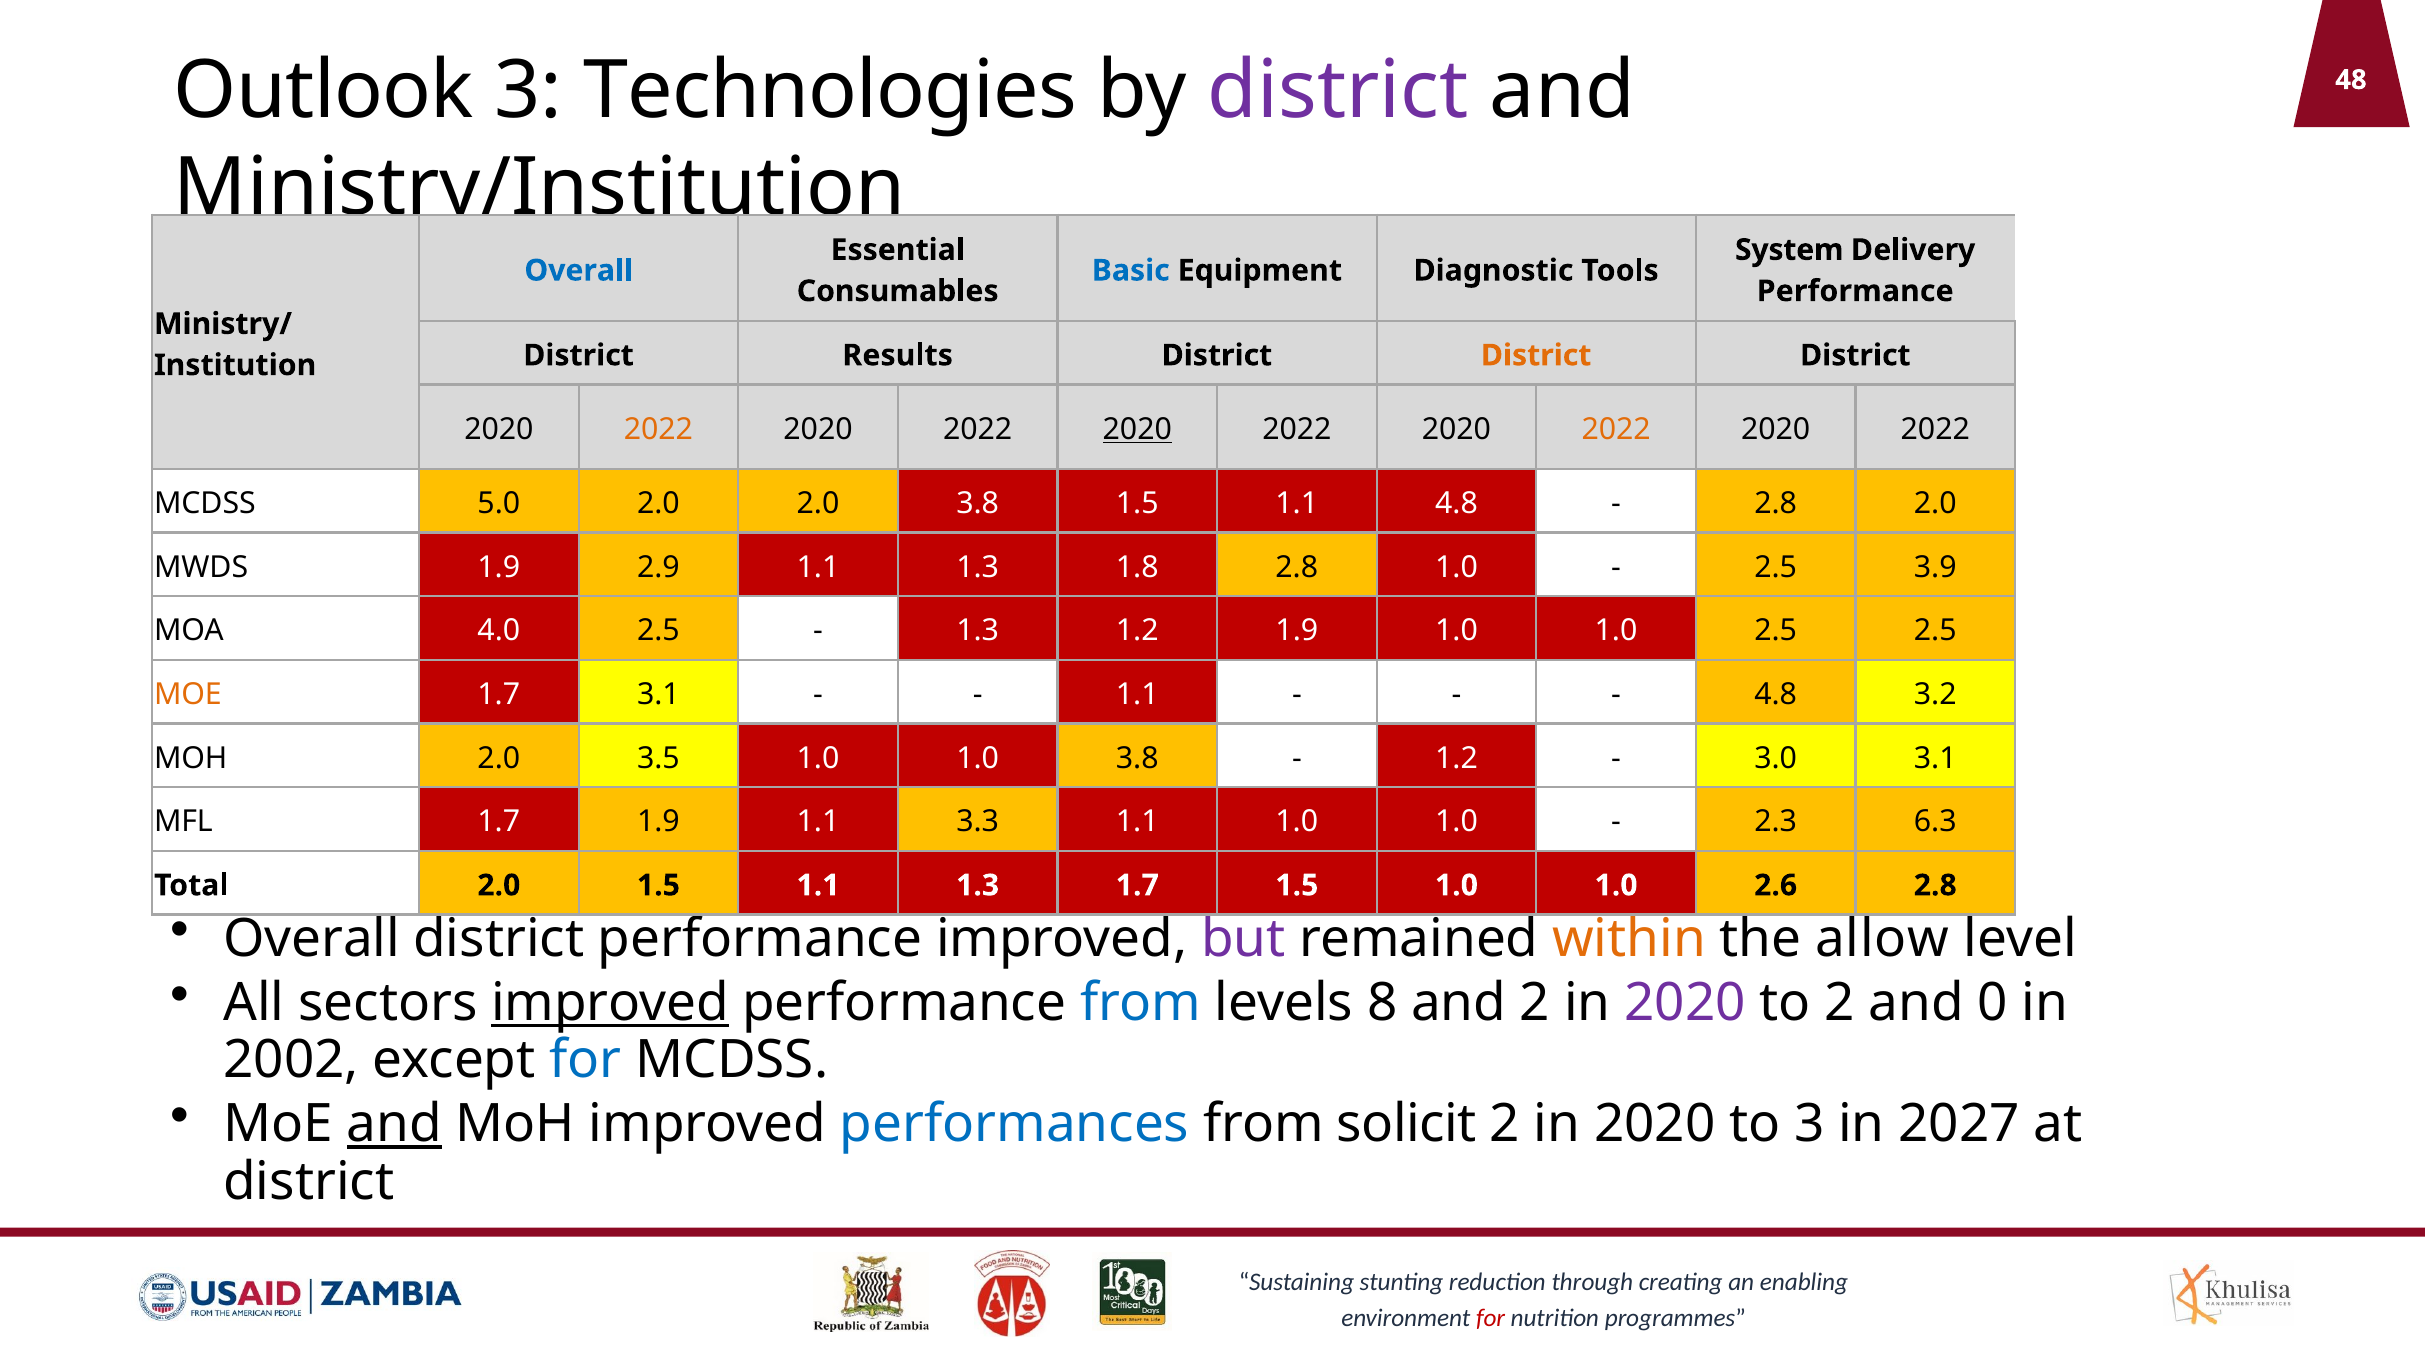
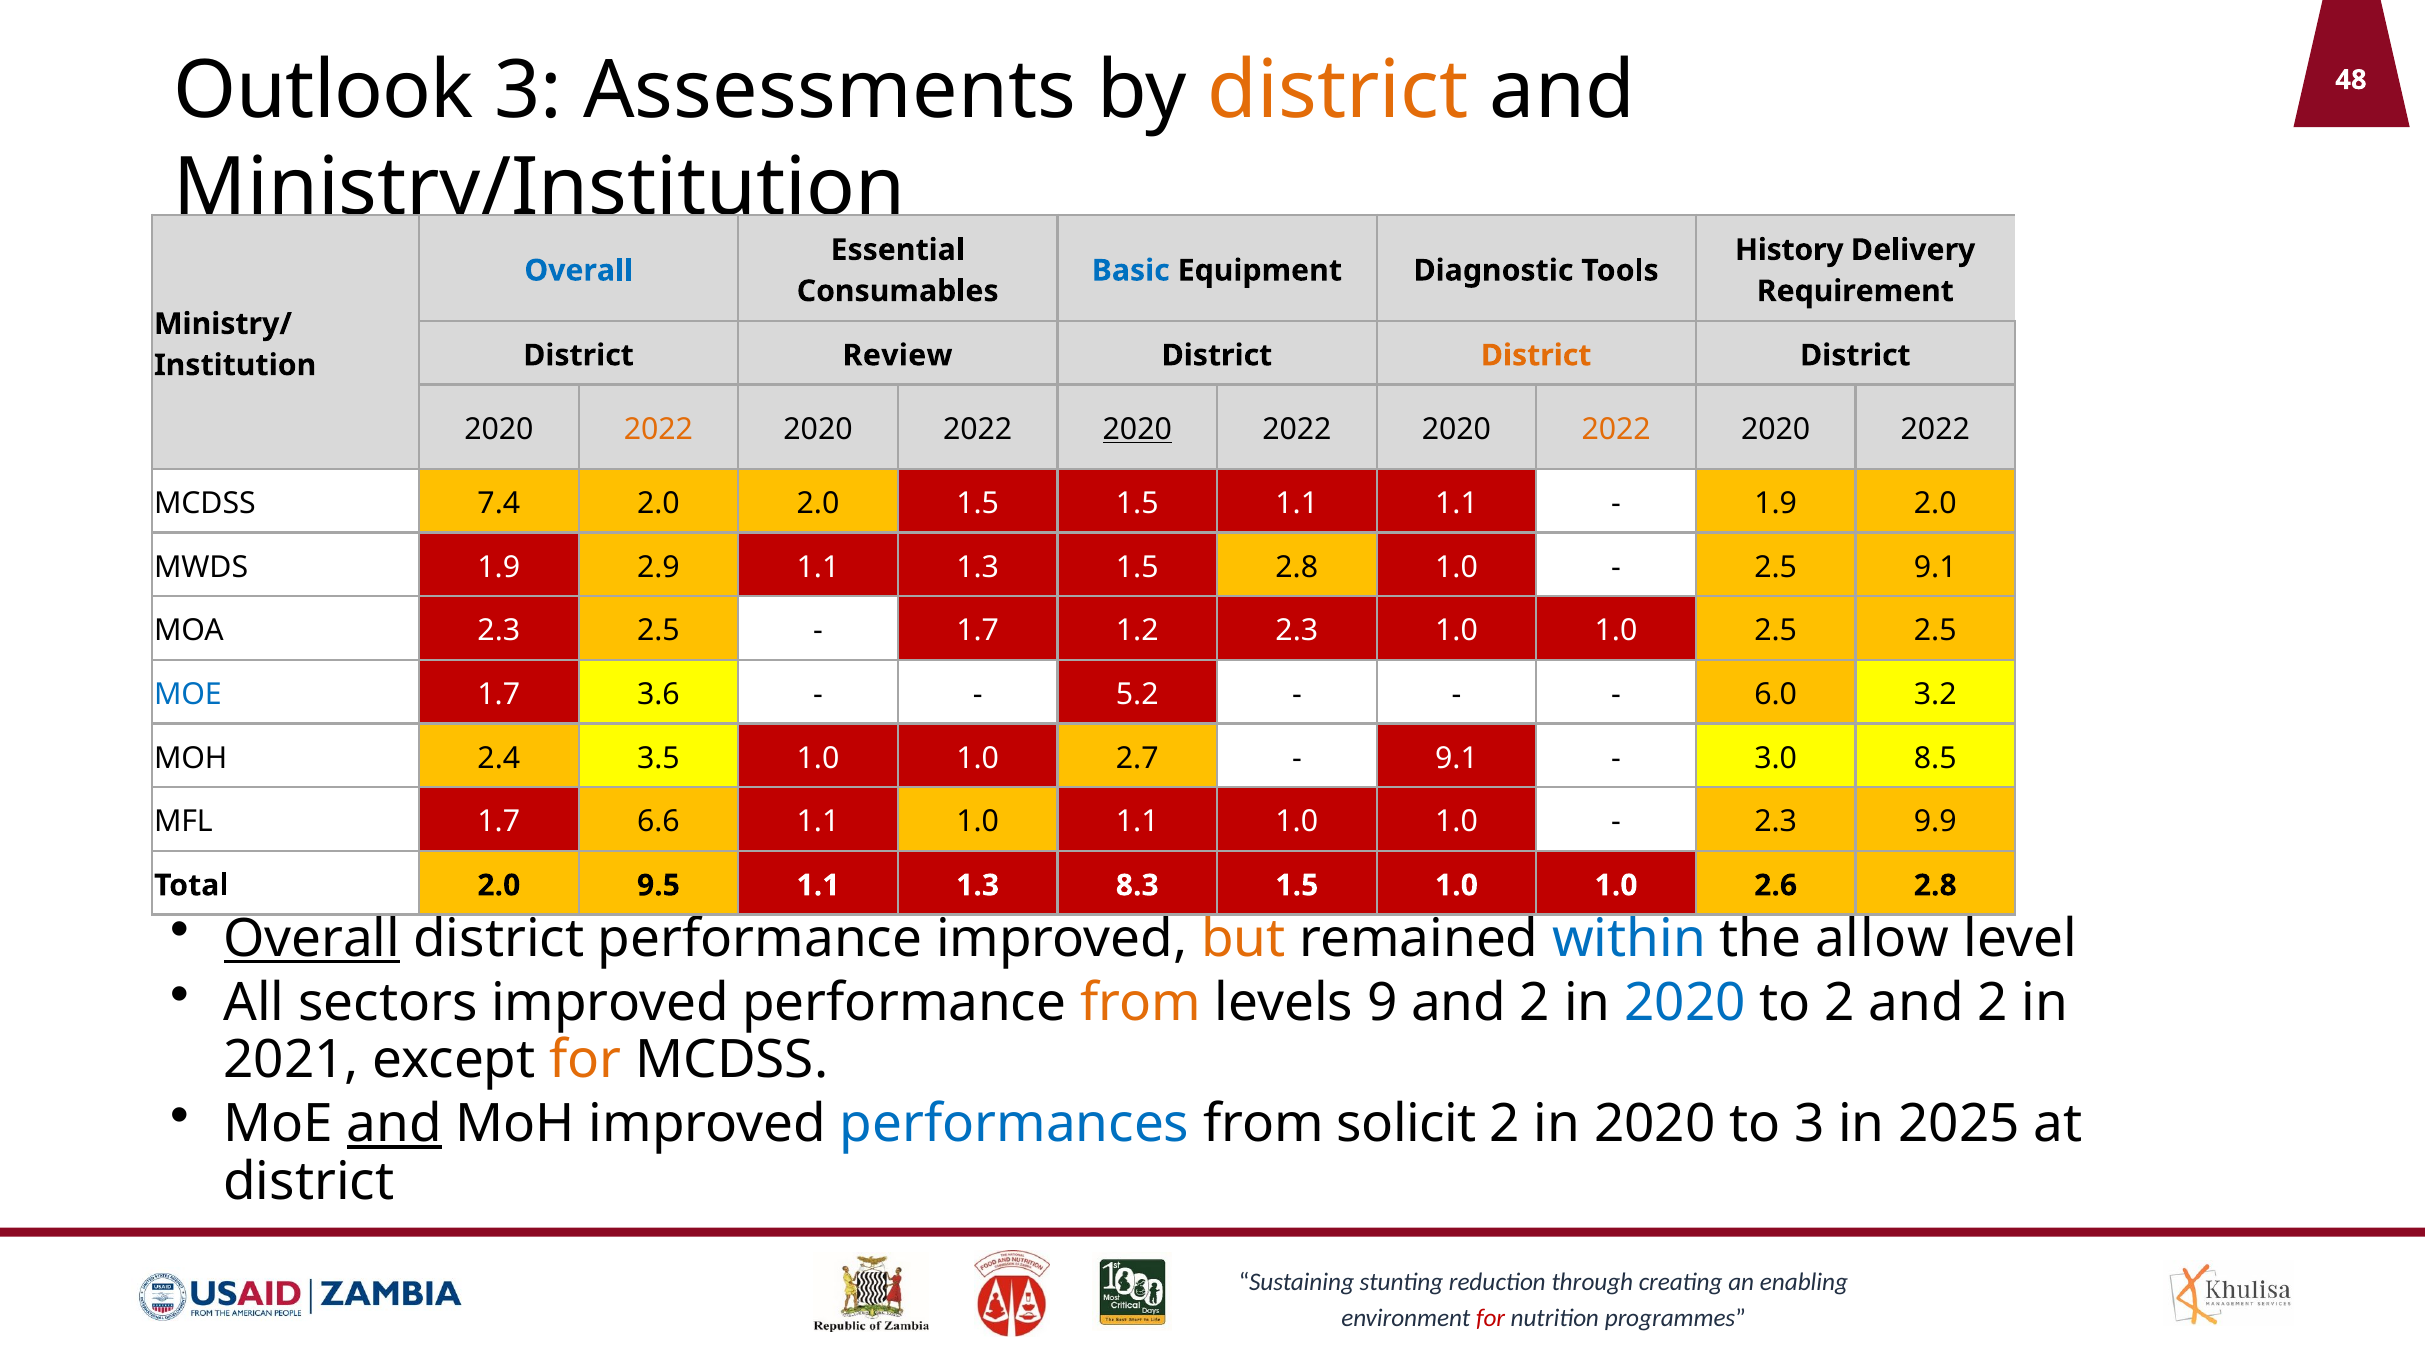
Technologies: Technologies -> Assessments
district at (1338, 91) colour: purple -> orange
System: System -> History
Performance at (1855, 291): Performance -> Requirement
Results: Results -> Review
5.0: 5.0 -> 7.4
2.0 3.8: 3.8 -> 1.5
1.1 4.8: 4.8 -> 1.1
2.8 at (1776, 503): 2.8 -> 1.9
1.3 1.8: 1.8 -> 1.5
2.5 3.9: 3.9 -> 9.1
MOA 4.0: 4.0 -> 2.3
1.3 at (978, 631): 1.3 -> 1.7
1.2 1.9: 1.9 -> 2.3
MOE at (188, 694) colour: orange -> blue
1.7 3.1: 3.1 -> 3.6
1.1 at (1137, 694): 1.1 -> 5.2
4.8 at (1776, 694): 4.8 -> 6.0
MOH 2.0: 2.0 -> 2.4
1.0 3.8: 3.8 -> 2.7
1.2 at (1456, 758): 1.2 -> 9.1
3.0 3.1: 3.1 -> 8.5
1.7 1.9: 1.9 -> 6.6
3.3 at (978, 822): 3.3 -> 1.0
6.3: 6.3 -> 9.9
2.0 1.5: 1.5 -> 9.5
1.3 1.7: 1.7 -> 8.3
Overall at (312, 939) underline: none -> present
but colour: purple -> orange
within colour: orange -> blue
improved at (610, 1003) underline: present -> none
from at (1141, 1003) colour: blue -> orange
8: 8 -> 9
2020 at (1685, 1003) colour: purple -> blue
2 and 0: 0 -> 2
2002: 2002 -> 2021
for at (586, 1060) colour: blue -> orange
2027: 2027 -> 2025
